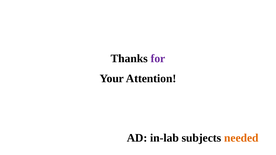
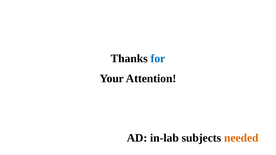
for colour: purple -> blue
